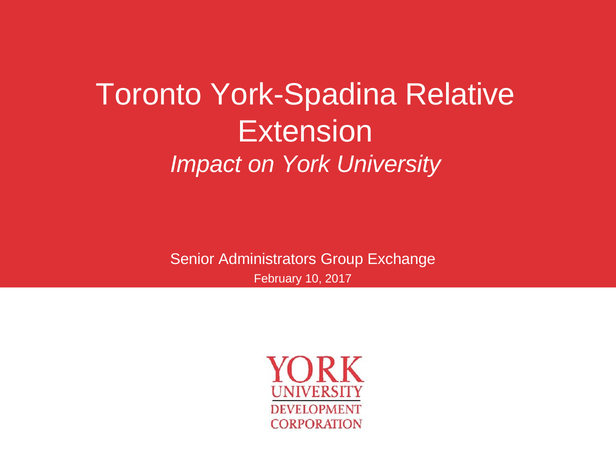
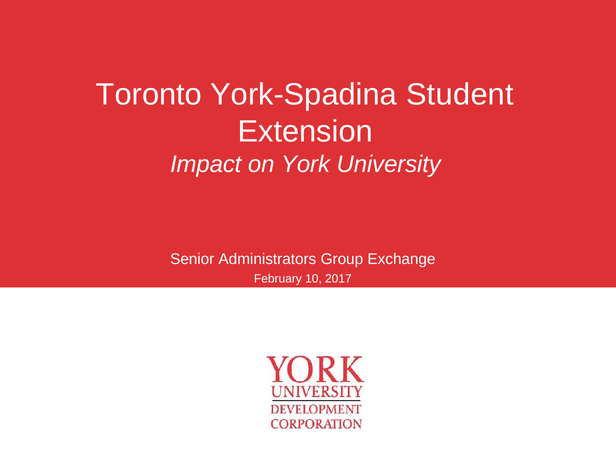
Relative: Relative -> Student
